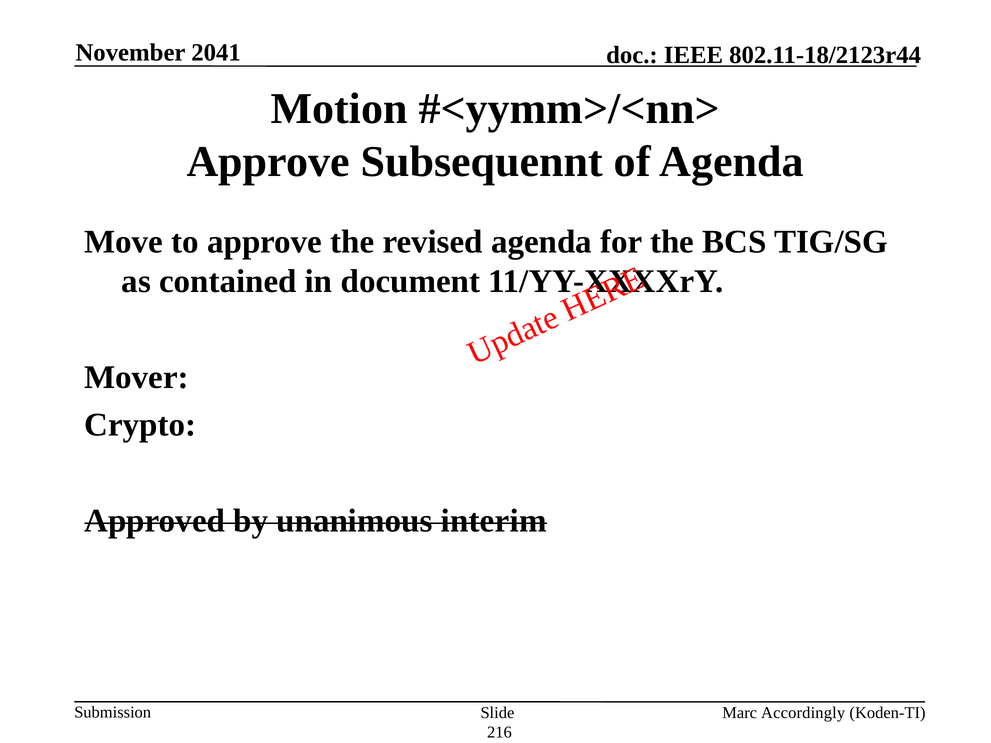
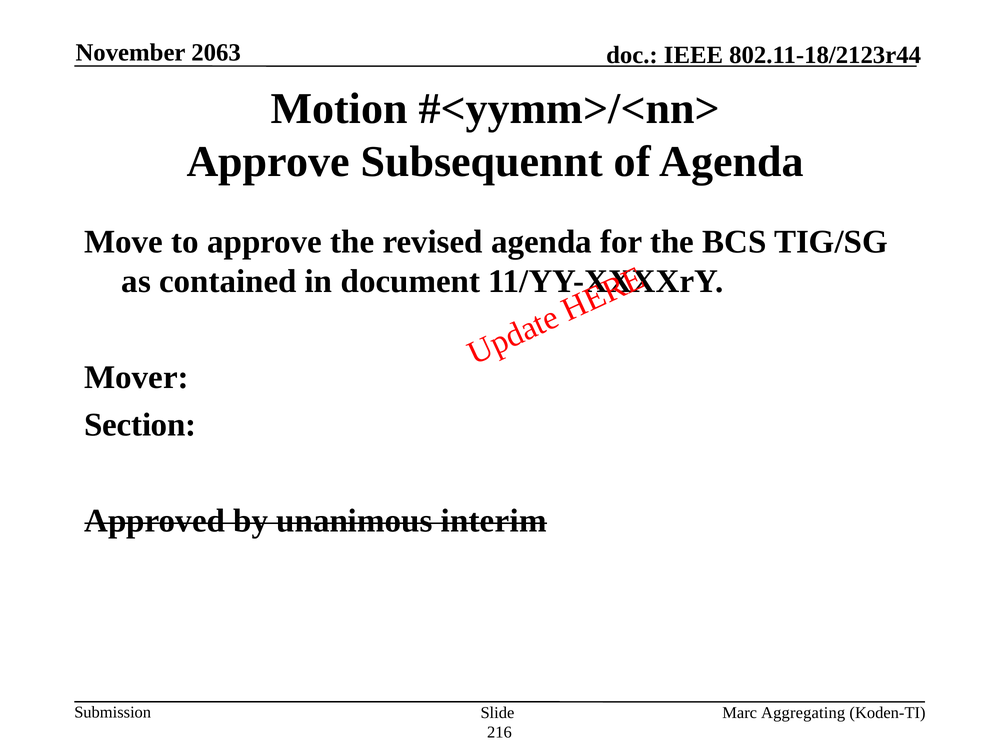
2041: 2041 -> 2063
Crypto: Crypto -> Section
Accordingly: Accordingly -> Aggregating
